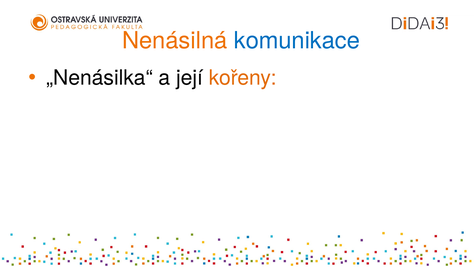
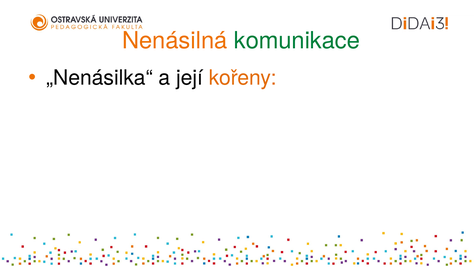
komunikace colour: blue -> green
